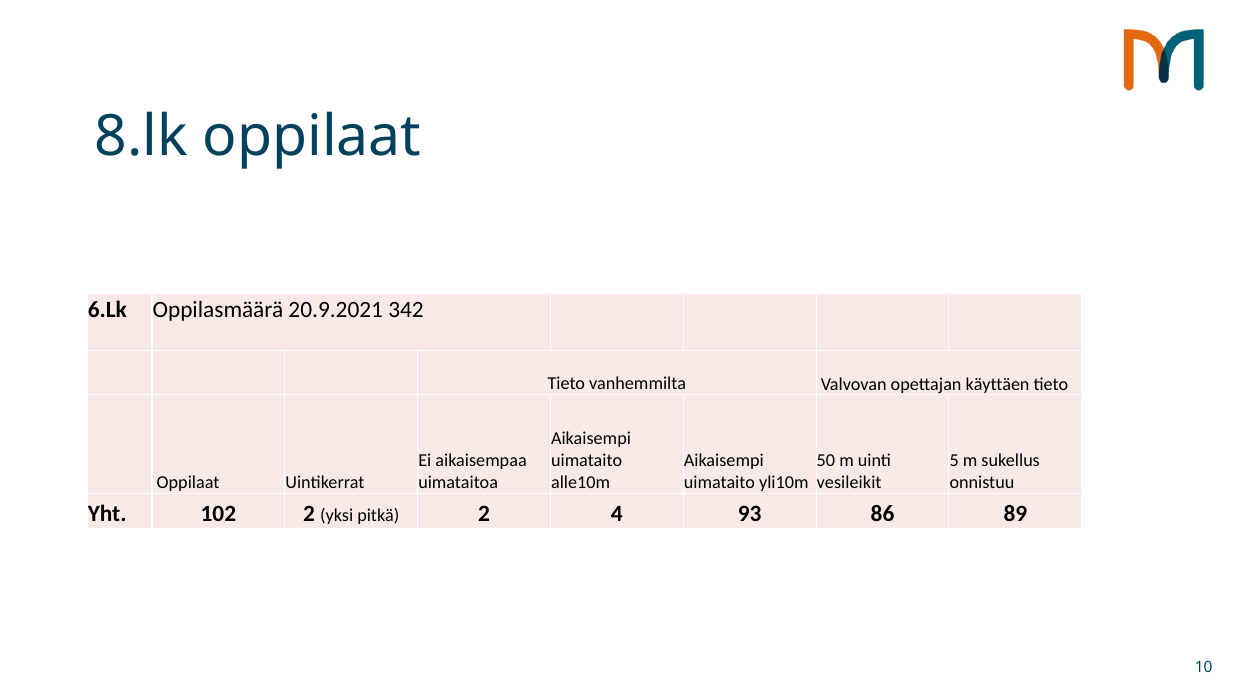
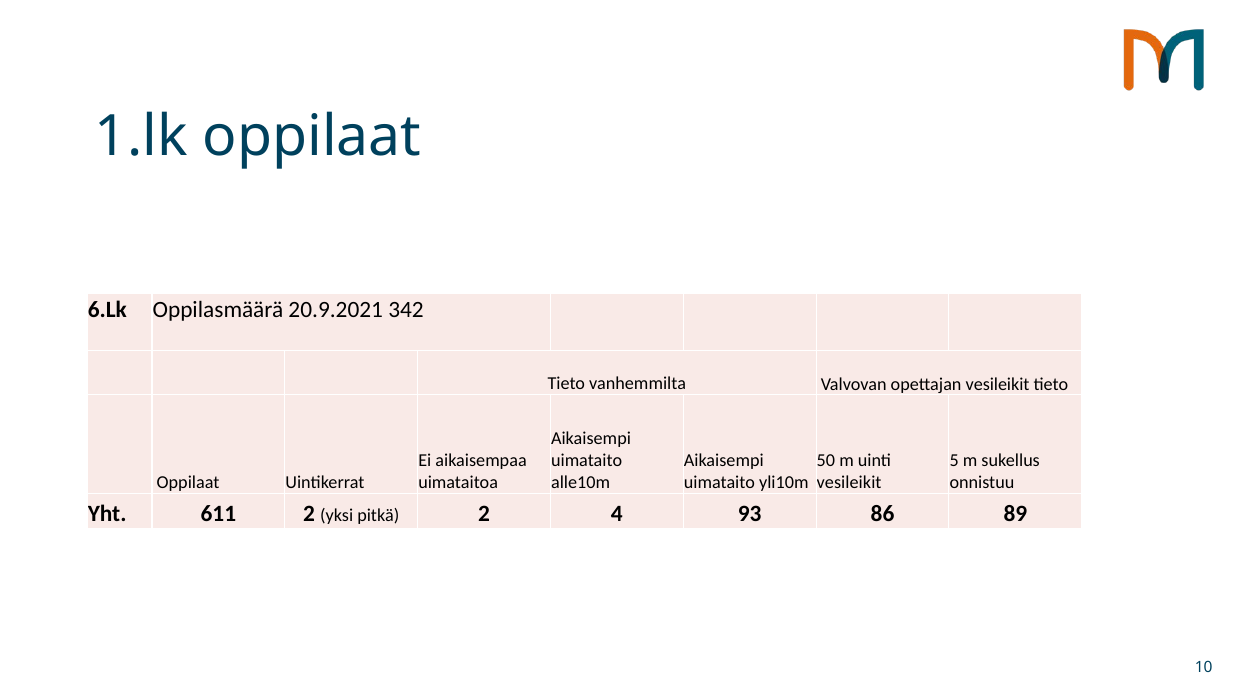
8.lk: 8.lk -> 1.lk
opettajan käyttäen: käyttäen -> vesileikit
102: 102 -> 611
